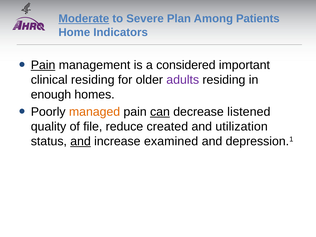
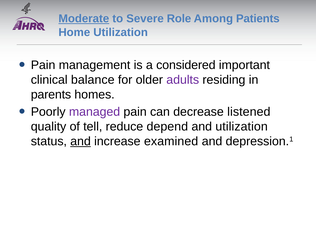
Plan: Plan -> Role
Home Indicators: Indicators -> Utilization
Pain at (43, 65) underline: present -> none
clinical residing: residing -> balance
enough: enough -> parents
managed colour: orange -> purple
can underline: present -> none
file: file -> tell
created: created -> depend
